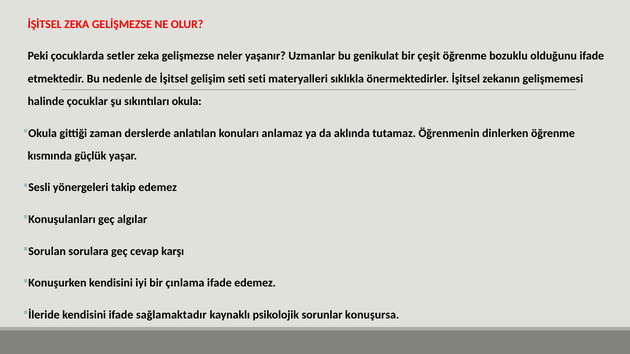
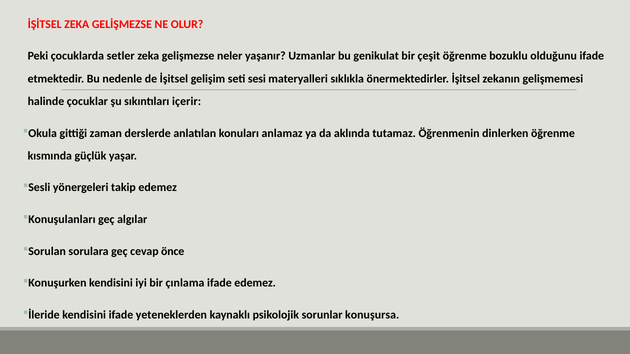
seti seti: seti -> sesi
sıkıntıları okula: okula -> içerir
karşı: karşı -> önce
sağlamaktadır: sağlamaktadır -> yeteneklerden
